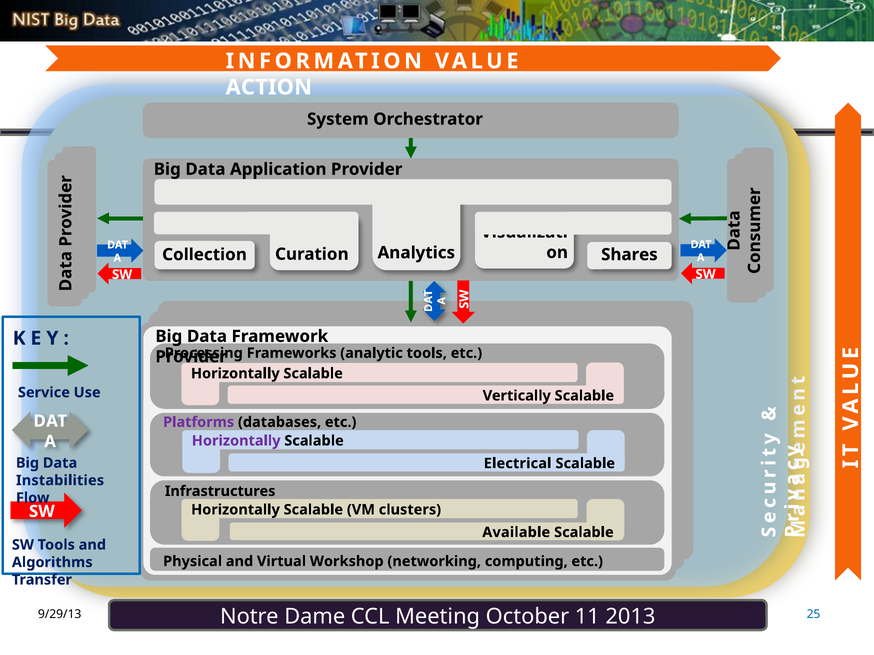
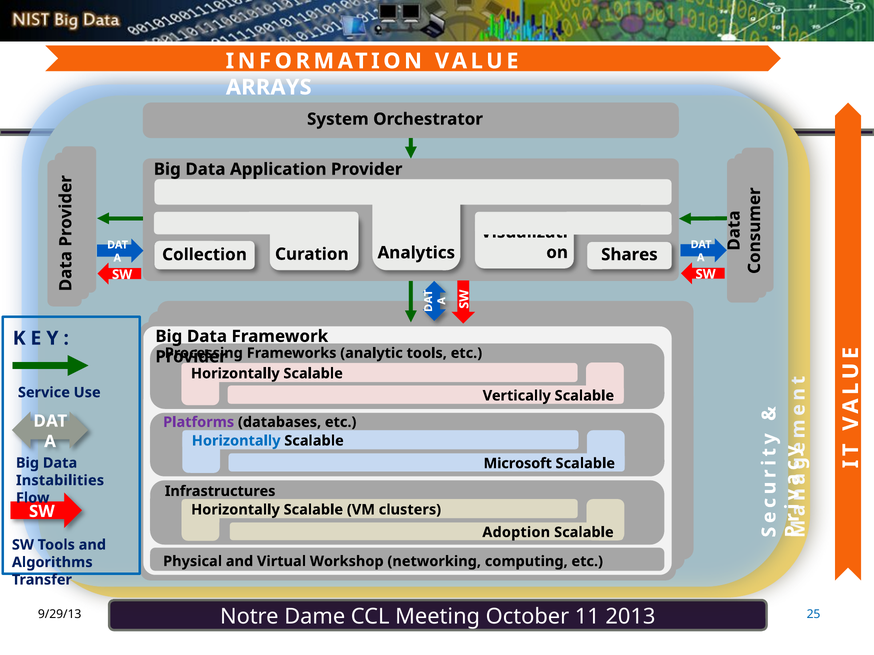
ACTION: ACTION -> ARRAYS
Horizontally at (236, 441) colour: purple -> blue
Electrical: Electrical -> Microsoft
Available: Available -> Adoption
